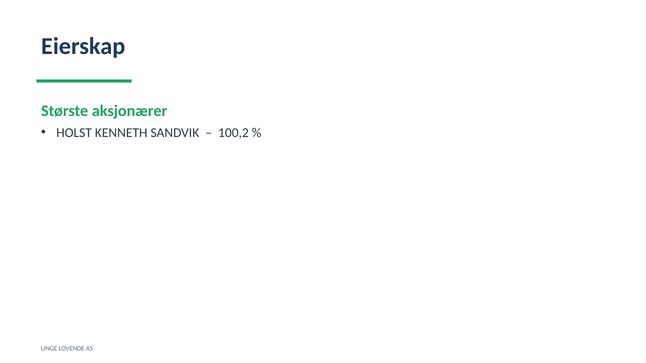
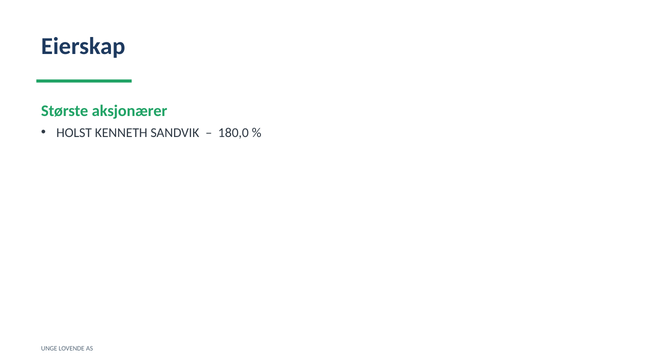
100,2: 100,2 -> 180,0
